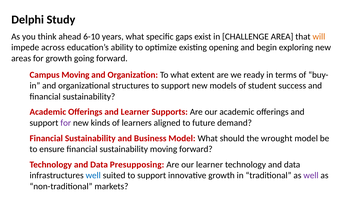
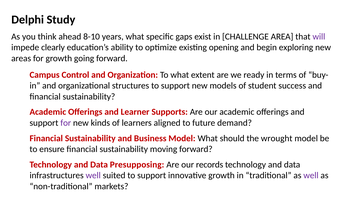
6-10: 6-10 -> 8-10
will colour: orange -> purple
across: across -> clearly
Campus Moving: Moving -> Control
our learner: learner -> records
well at (93, 176) colour: blue -> purple
